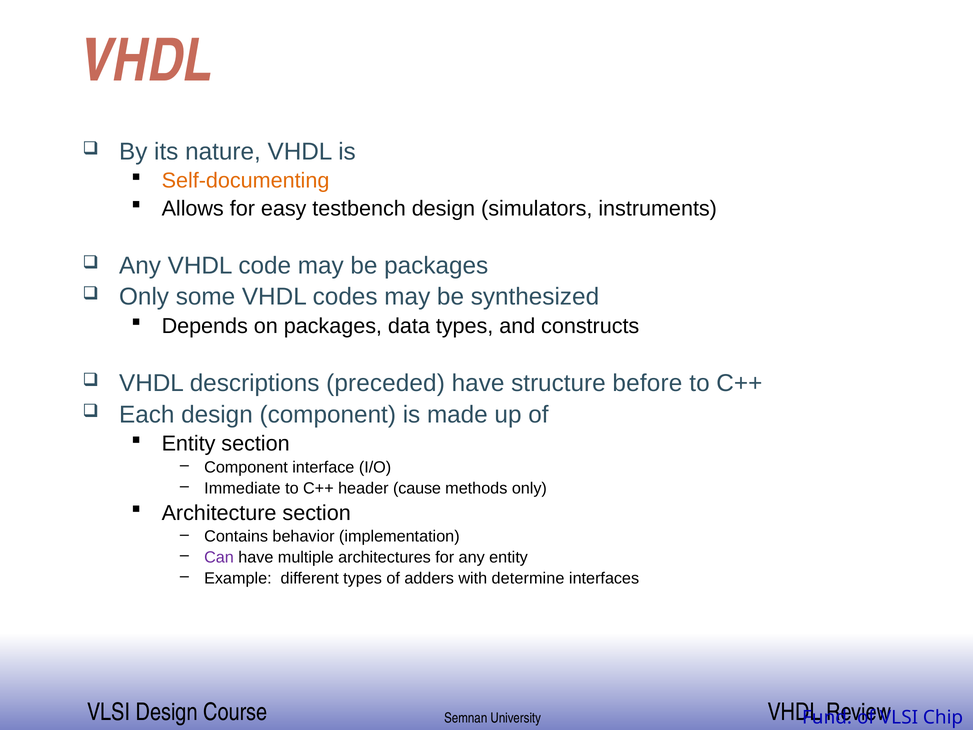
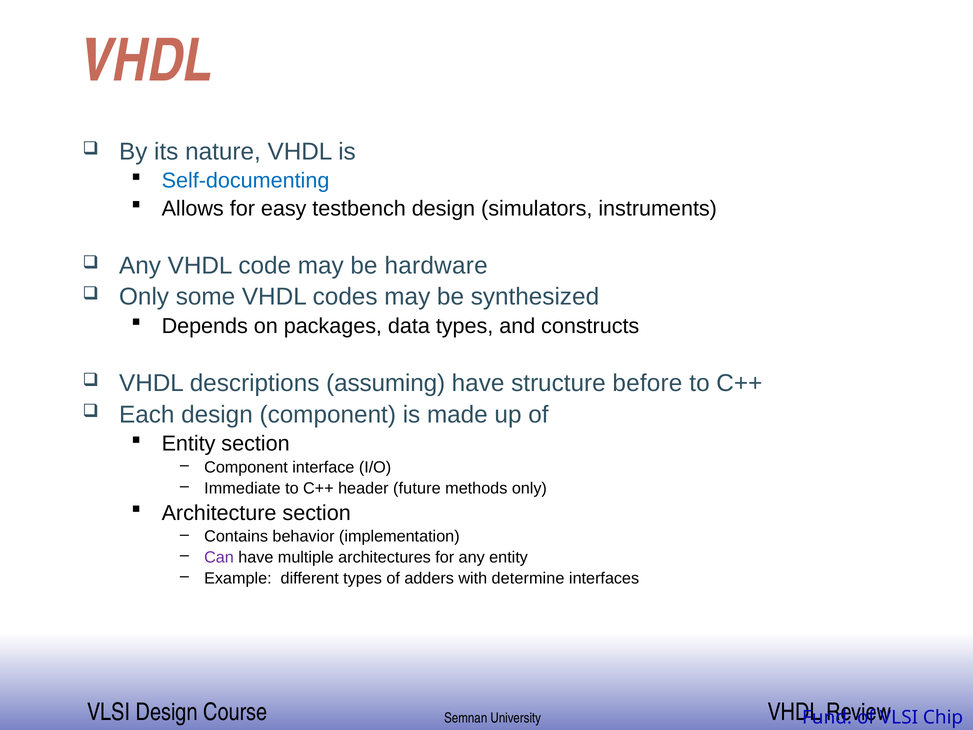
Self-documenting colour: orange -> blue
be packages: packages -> hardware
preceded: preceded -> assuming
cause: cause -> future
